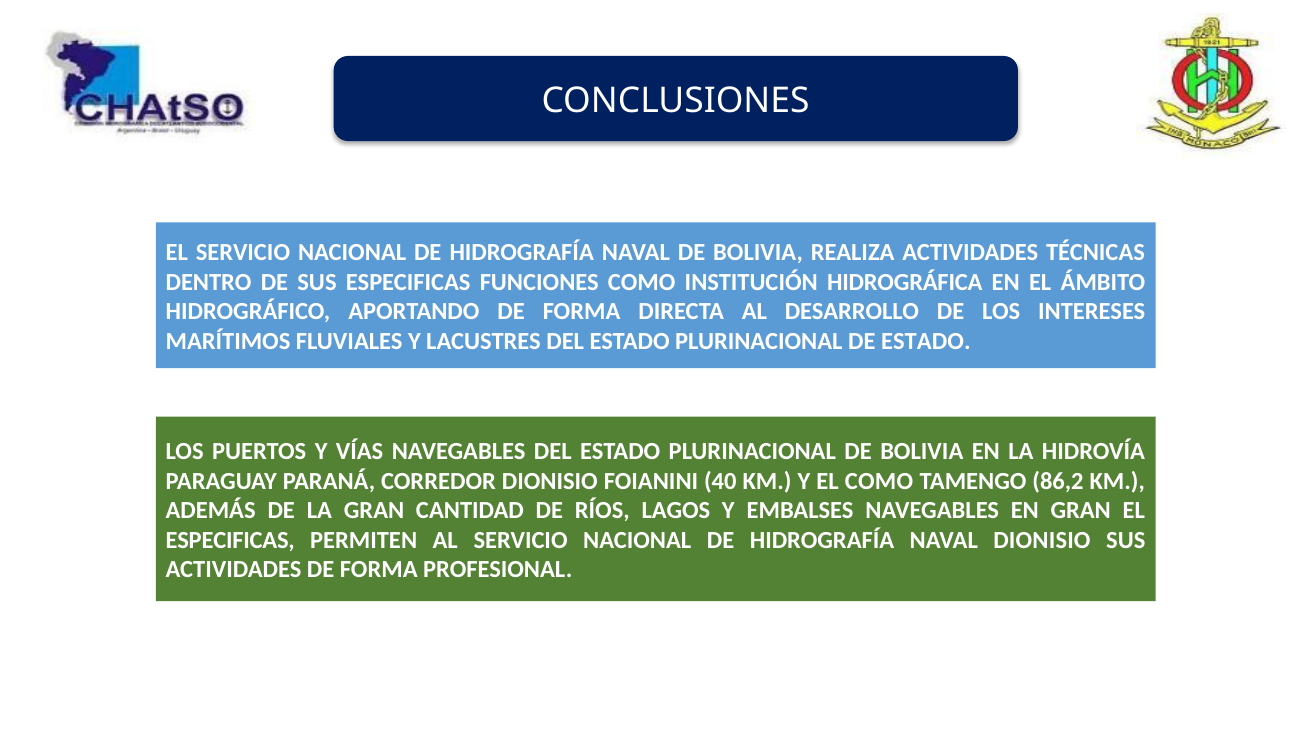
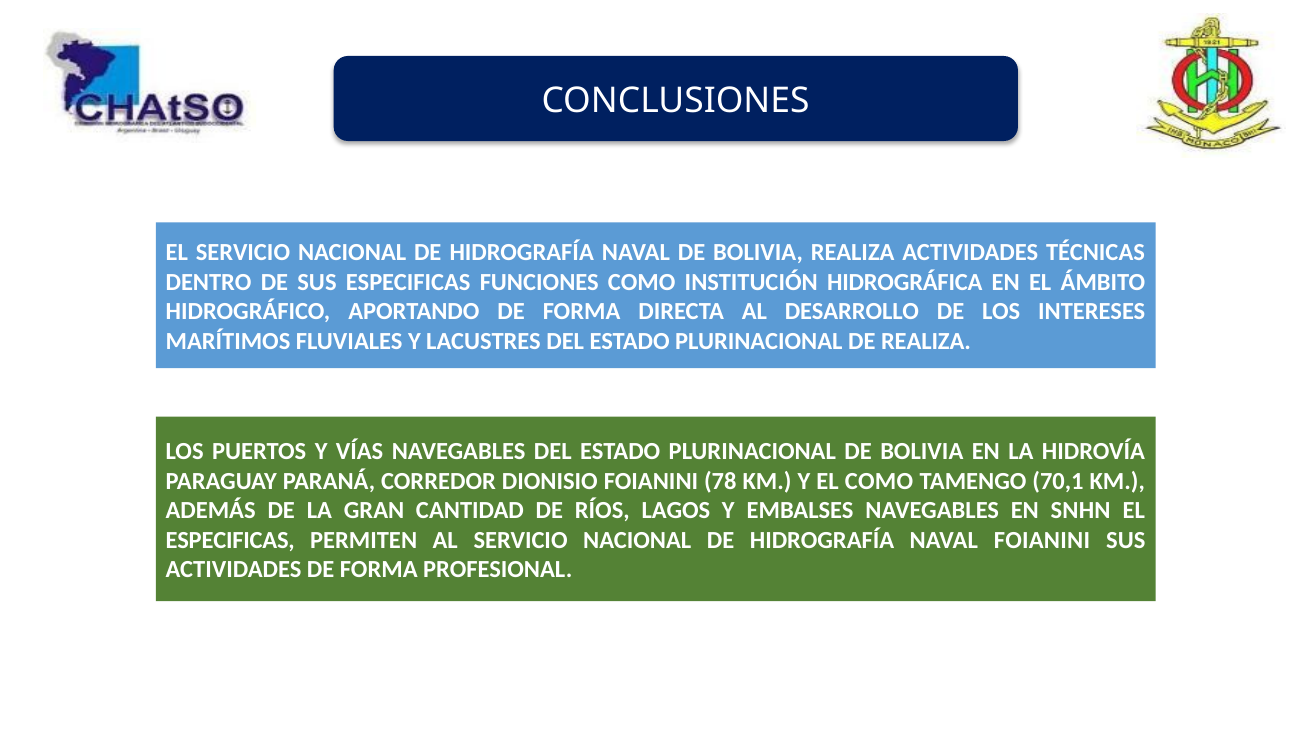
DE ESTADO: ESTADO -> REALIZA
40: 40 -> 78
86,2: 86,2 -> 70,1
EN GRAN: GRAN -> SNHN
NAVAL DIONISIO: DIONISIO -> FOIANINI
